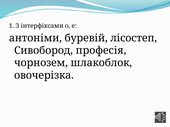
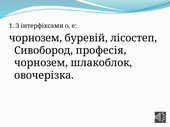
антоніми at (35, 38): антоніми -> чорнозем
